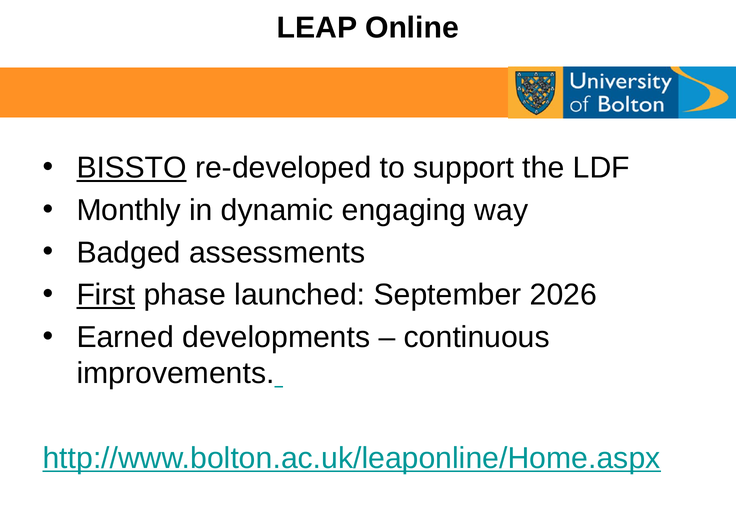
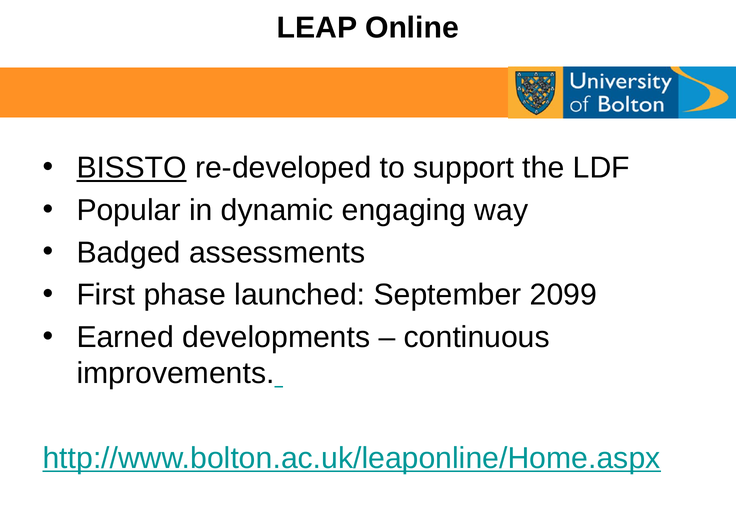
Monthly: Monthly -> Popular
First underline: present -> none
2026: 2026 -> 2099
